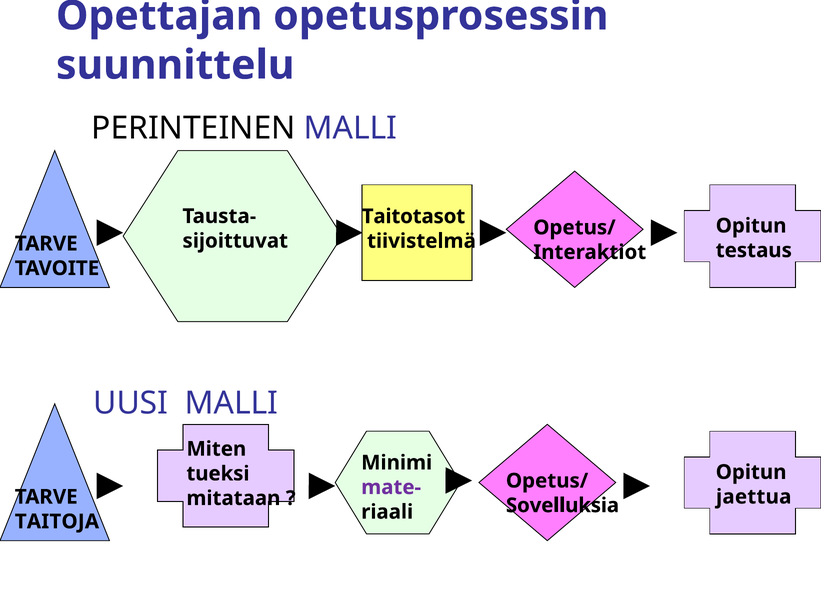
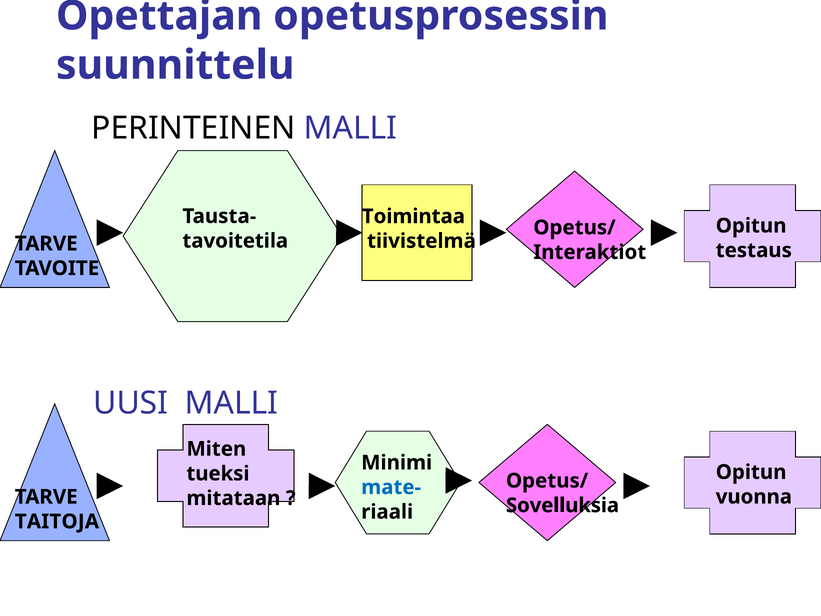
Taitotasot: Taitotasot -> Toimintaa
sijoittuvat: sijoittuvat -> tavoitetila
mate- colour: purple -> blue
jaettua: jaettua -> vuonna
